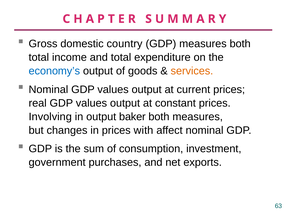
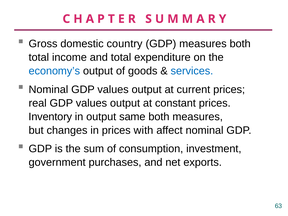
services colour: orange -> blue
Involving: Involving -> Inventory
baker: baker -> same
